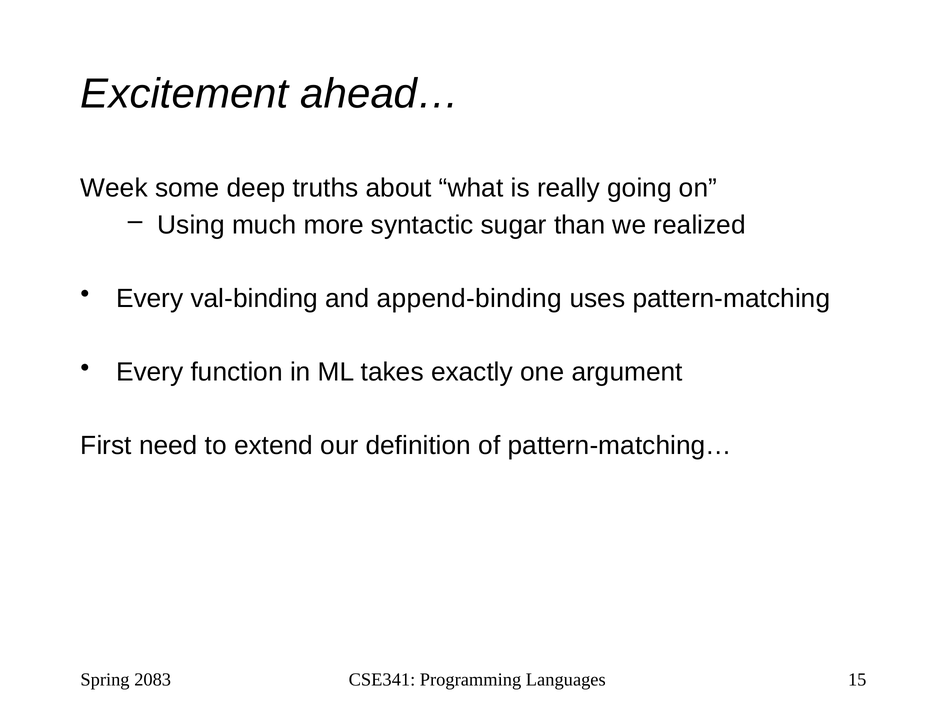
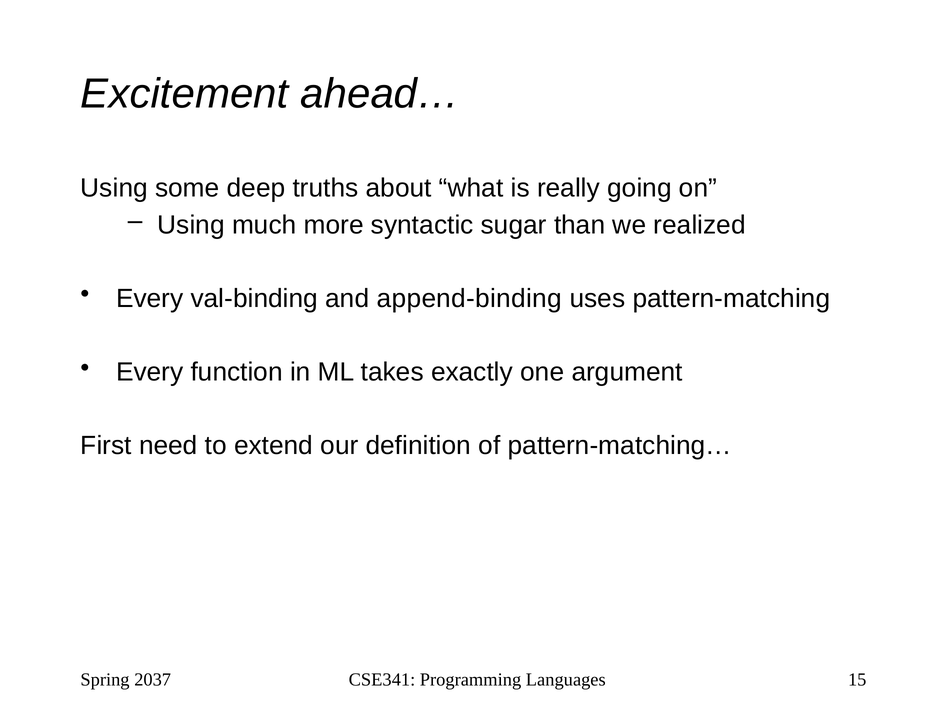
Week at (114, 188): Week -> Using
2083: 2083 -> 2037
